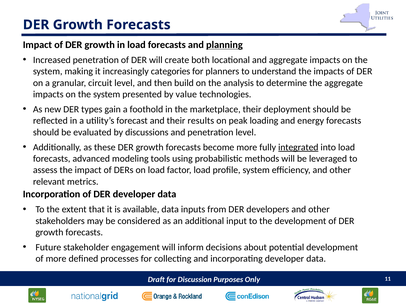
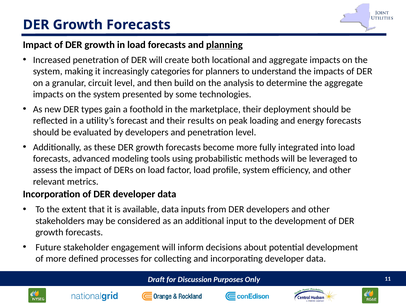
value: value -> some
by discussions: discussions -> developers
integrated underline: present -> none
